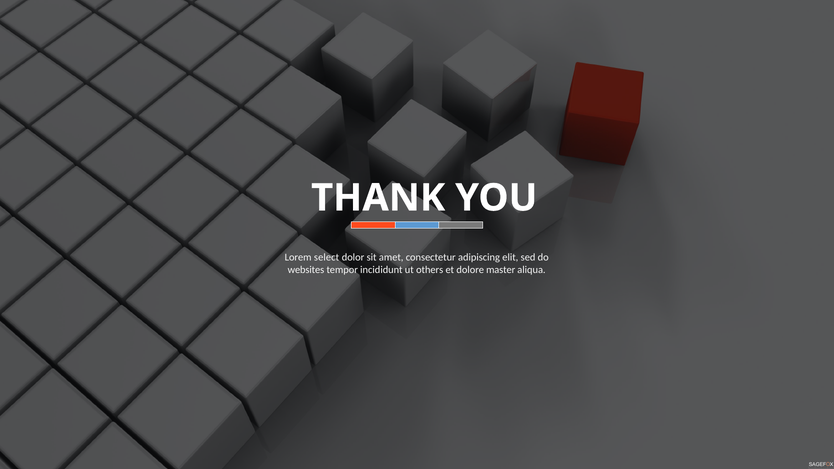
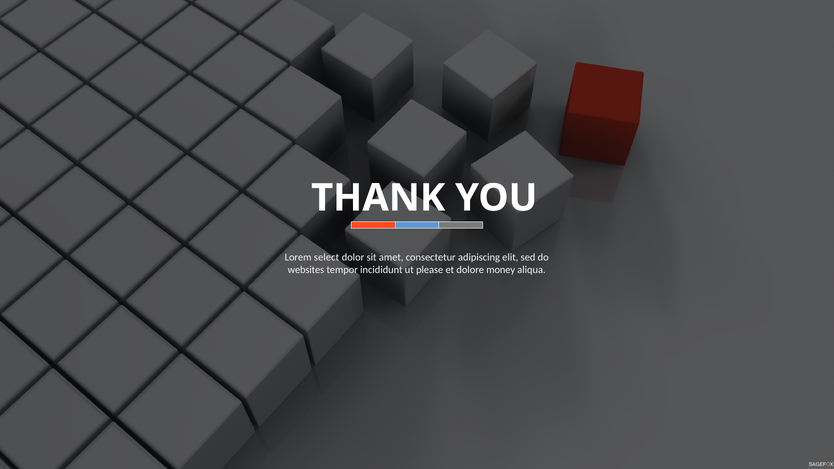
others: others -> please
master: master -> money
